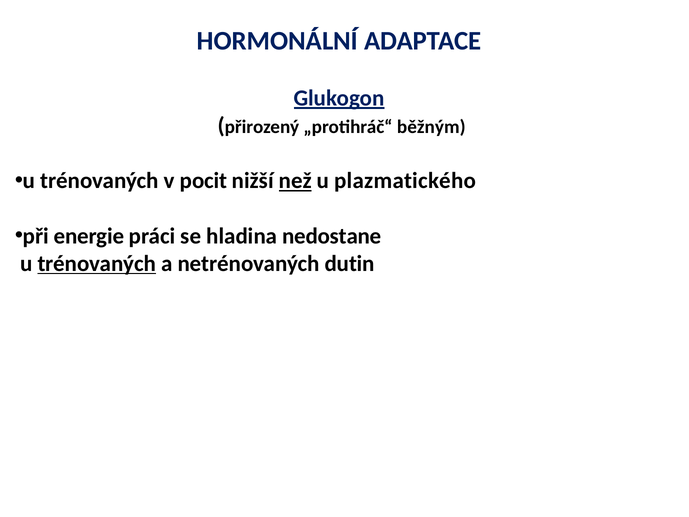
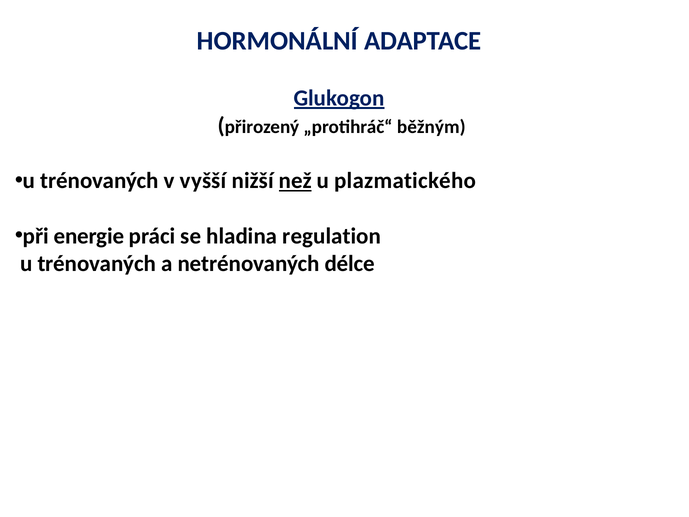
pocit: pocit -> vyšší
nedostane: nedostane -> regulation
trénovaných at (97, 263) underline: present -> none
dutin: dutin -> délce
